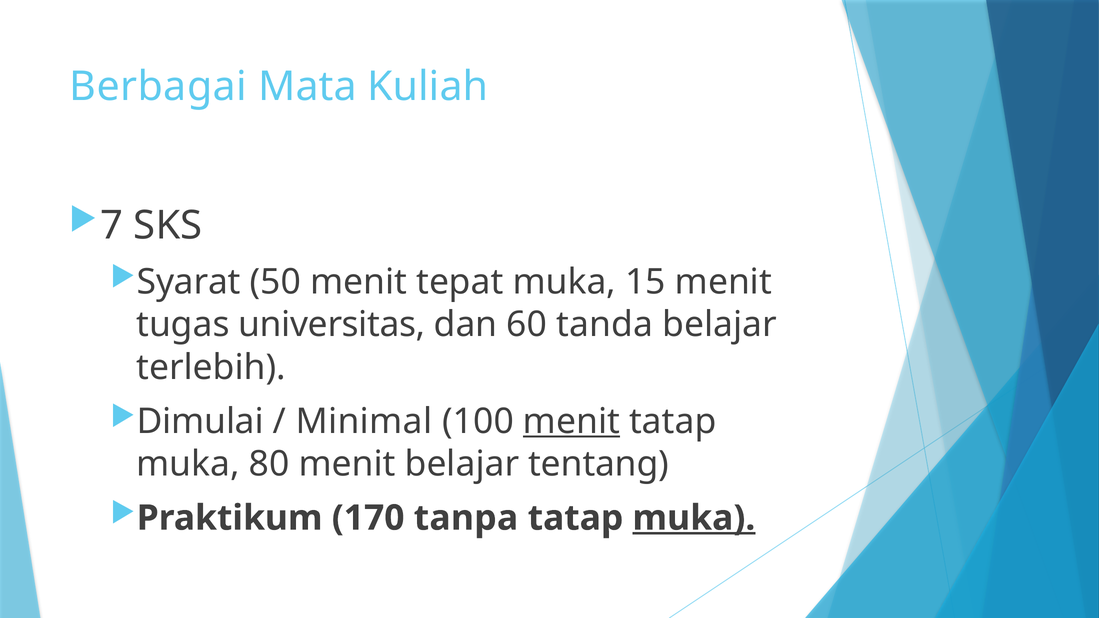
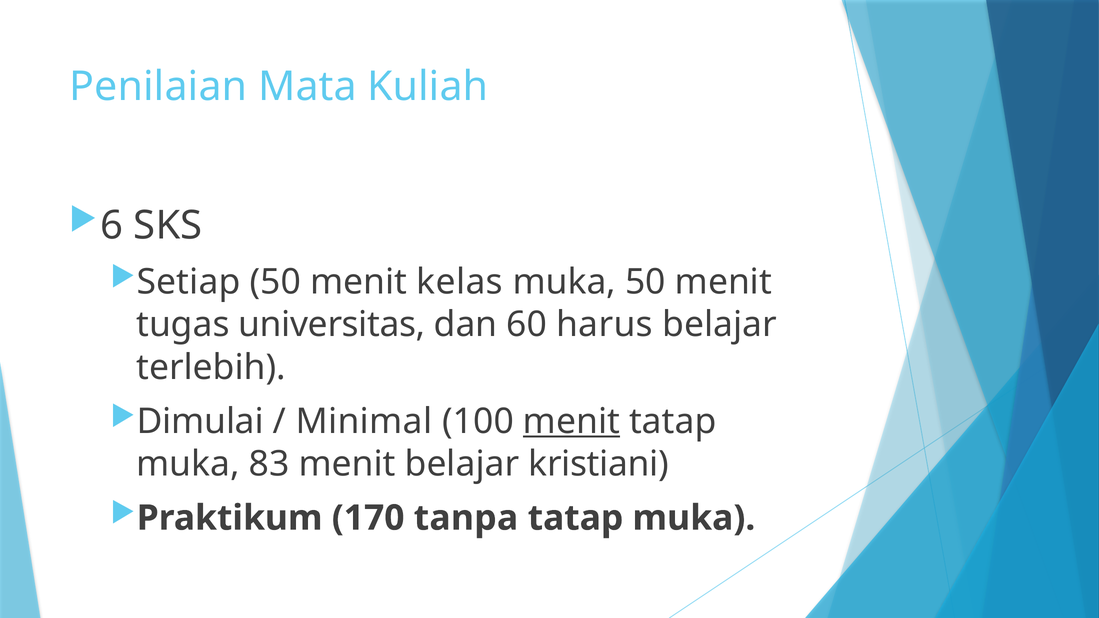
Berbagai: Berbagai -> Penilaian
7: 7 -> 6
Syarat: Syarat -> Setiap
tepat: tepat -> kelas
muka 15: 15 -> 50
tanda: tanda -> harus
80: 80 -> 83
tentang: tentang -> kristiani
muka at (694, 518) underline: present -> none
